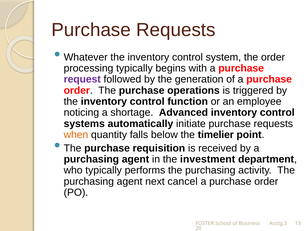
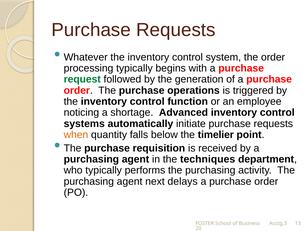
request colour: purple -> green
investment: investment -> techniques
cancel: cancel -> delays
